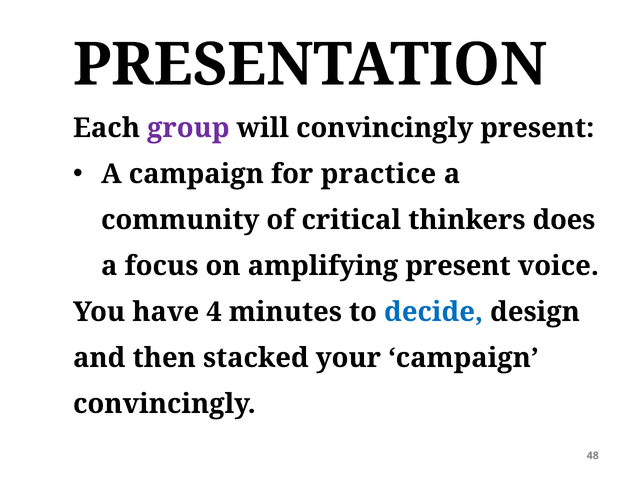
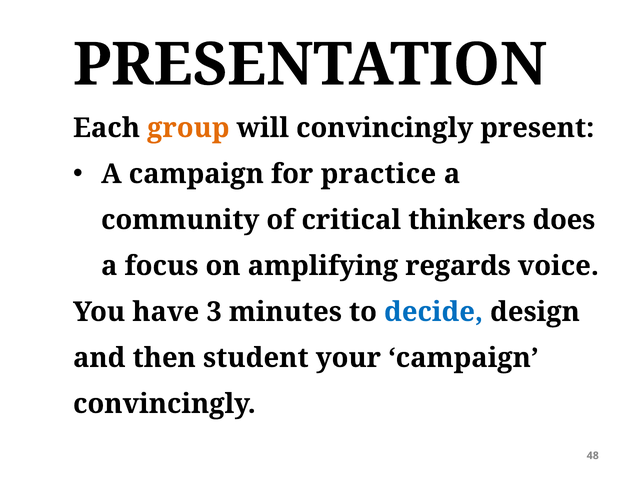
group colour: purple -> orange
amplifying present: present -> regards
4: 4 -> 3
stacked: stacked -> student
